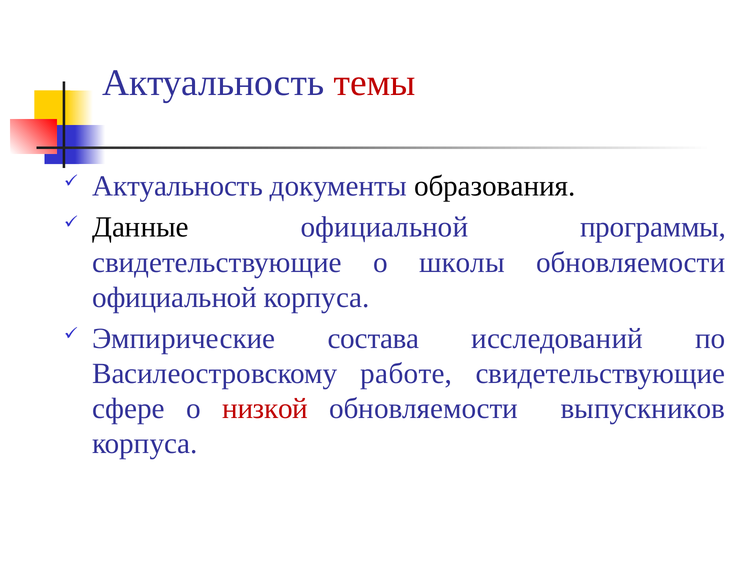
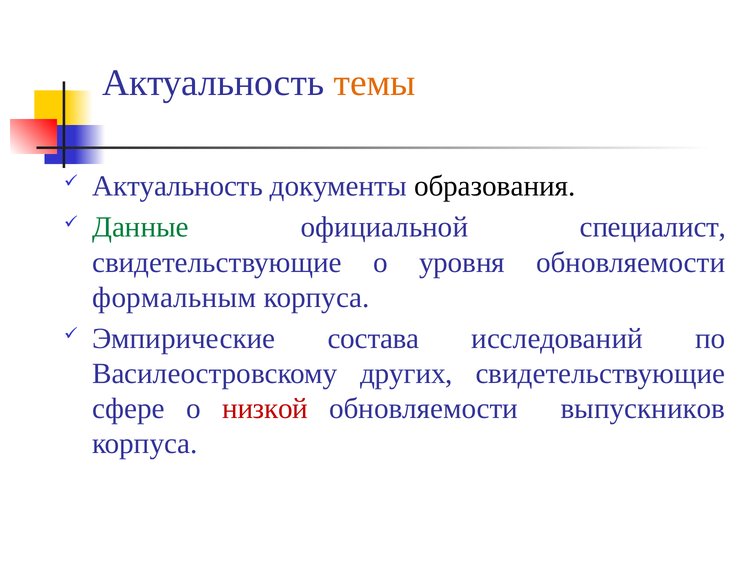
темы colour: red -> orange
Данные colour: black -> green
программы: программы -> специалист
школы: школы -> уровня
официальной at (175, 297): официальной -> формальным
работе: работе -> других
